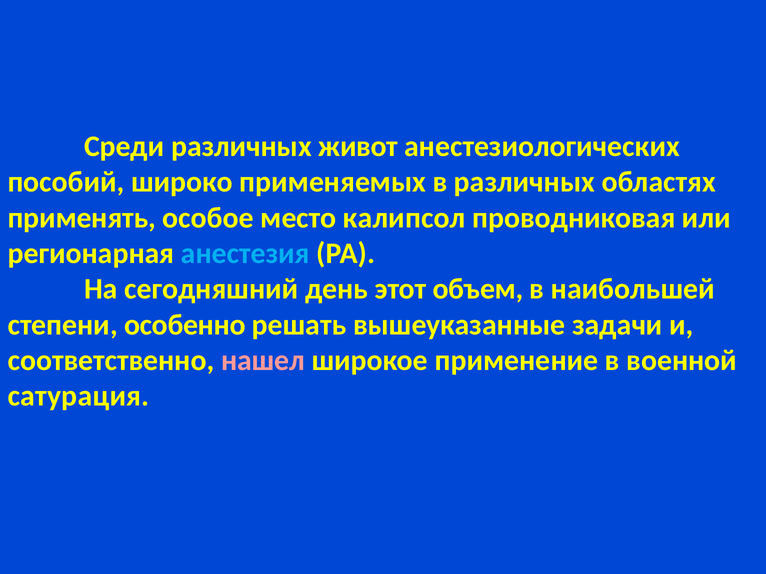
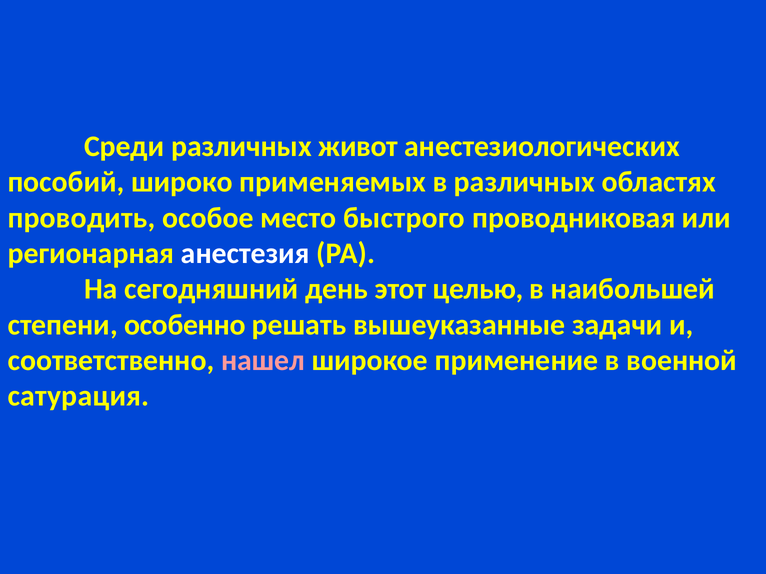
применять: применять -> проводить
калипсол: калипсол -> быстрого
анестезия colour: light blue -> white
объем: объем -> целью
